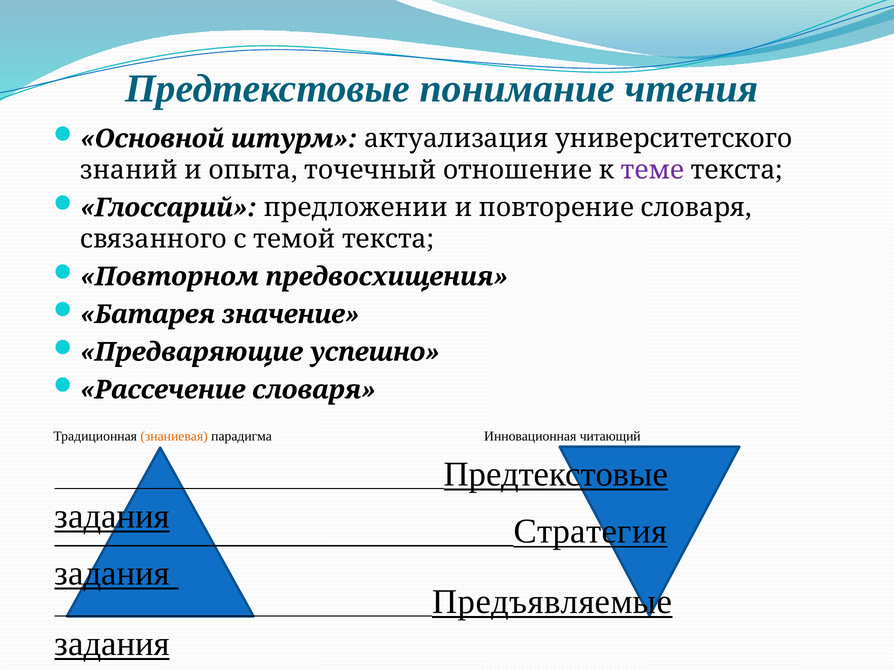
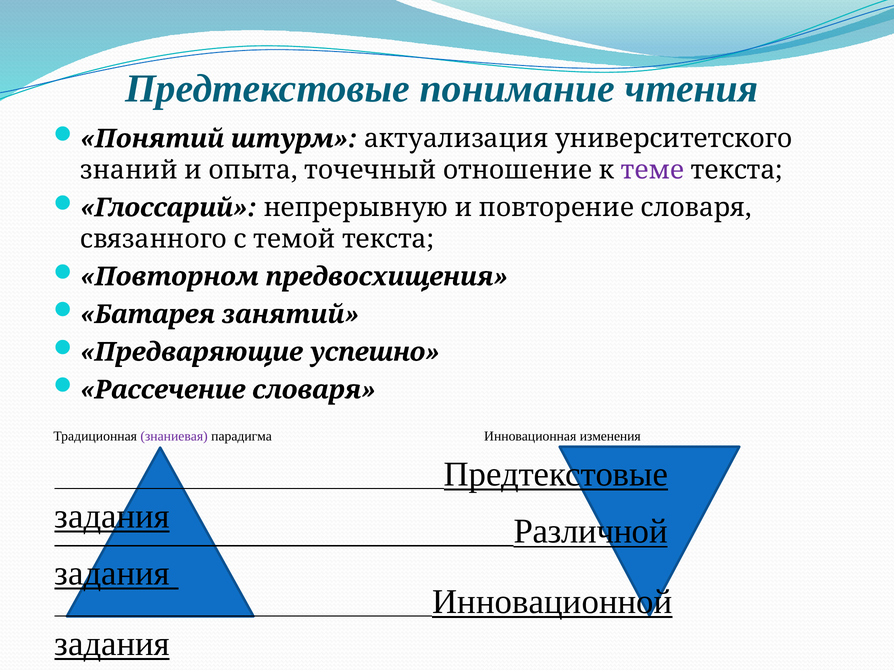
Основной: Основной -> Понятий
предложении: предложении -> непрерывную
значение: значение -> занятий
знаниевая colour: orange -> purple
читающий: читающий -> изменения
Стратегия: Стратегия -> Рaзличной
Предъявляемые: Предъявляемые -> Инновационной
